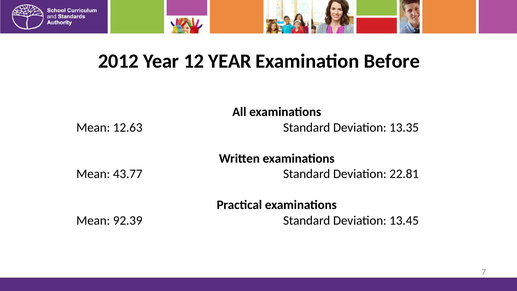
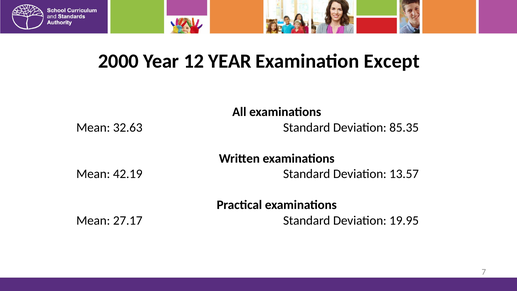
2012: 2012 -> 2000
Before: Before -> Except
12.63: 12.63 -> 32.63
13.35: 13.35 -> 85.35
43.77: 43.77 -> 42.19
22.81: 22.81 -> 13.57
92.39: 92.39 -> 27.17
13.45: 13.45 -> 19.95
